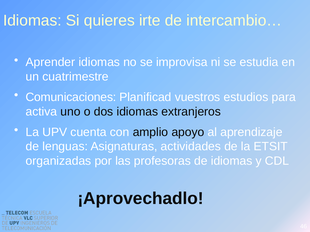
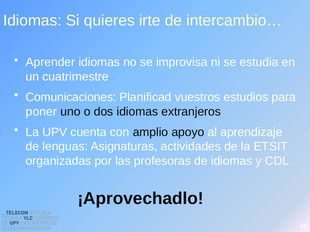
activa: activa -> poner
